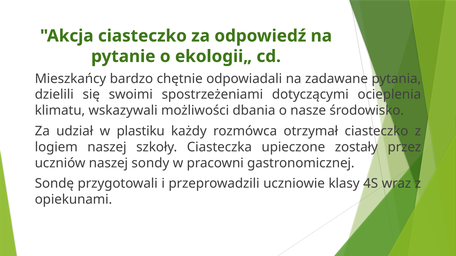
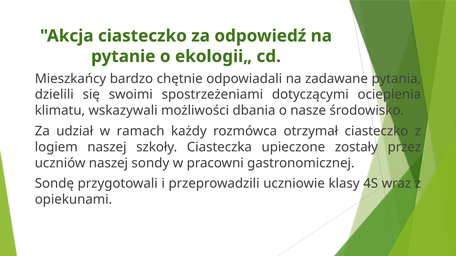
plastiku: plastiku -> ramach
